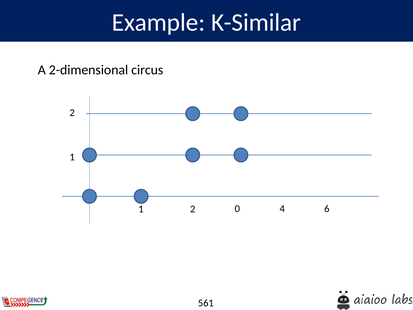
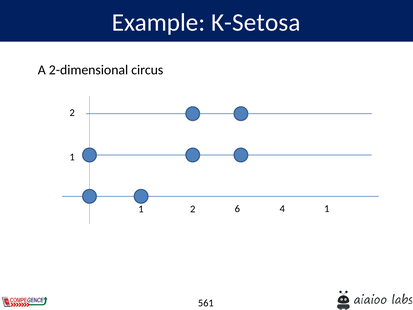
K-Similar: K-Similar -> K-Setosa
0: 0 -> 6
4 6: 6 -> 1
